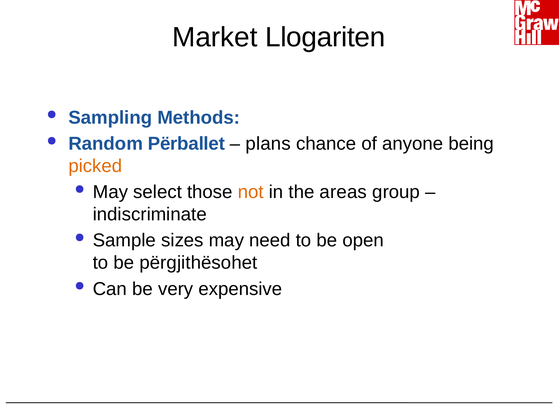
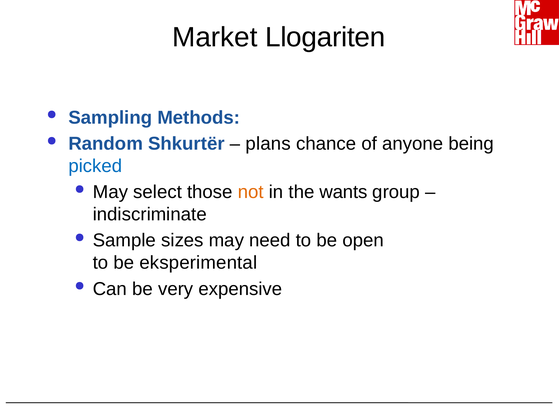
Përballet: Përballet -> Shkurtër
picked colour: orange -> blue
areas: areas -> wants
përgjithësohet: përgjithësohet -> eksperimental
